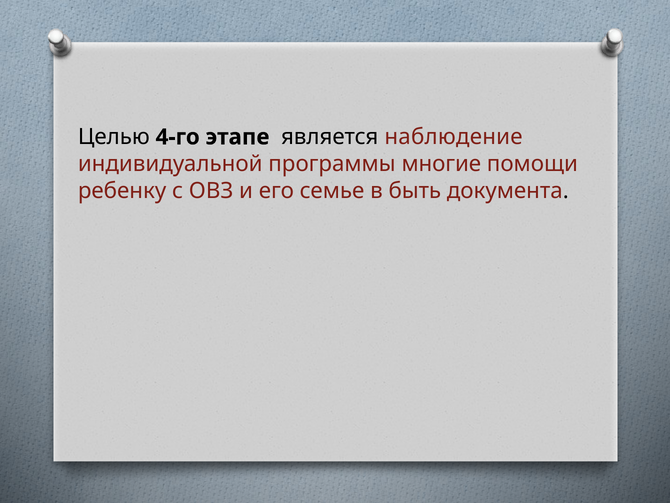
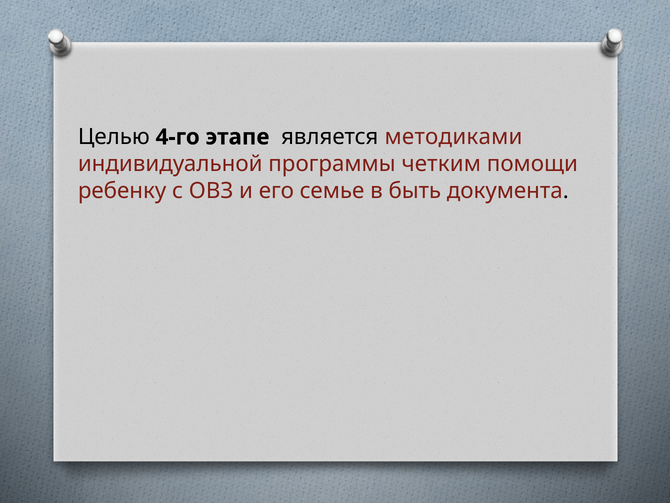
наблюдение: наблюдение -> методиками
многие: многие -> четким
